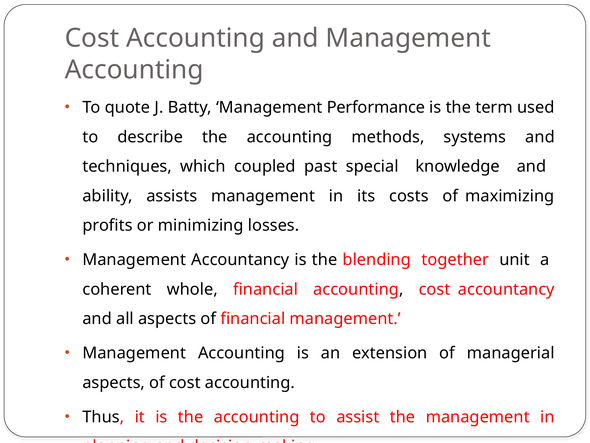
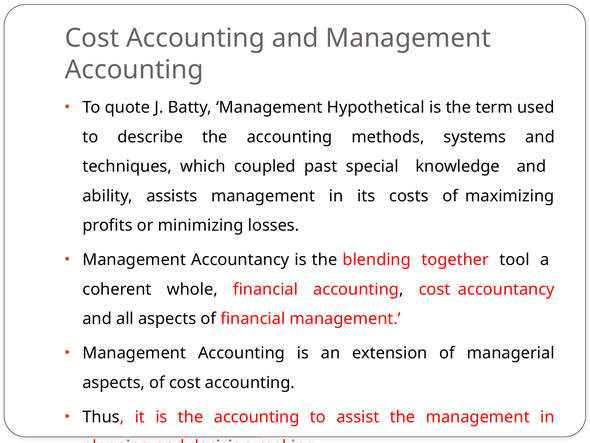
Performance: Performance -> Hypothetical
unit: unit -> tool
